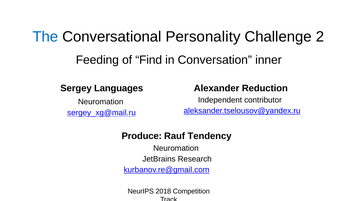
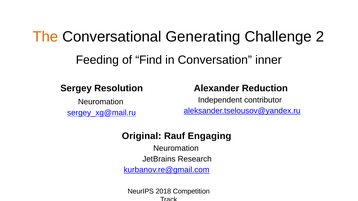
The colour: blue -> orange
Personality: Personality -> Generating
Languages: Languages -> Resolution
Produce: Produce -> Original
Tendency: Tendency -> Engaging
